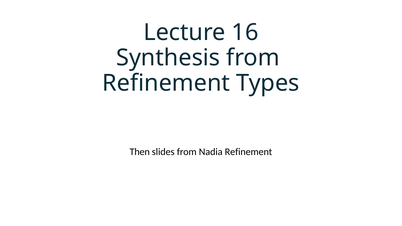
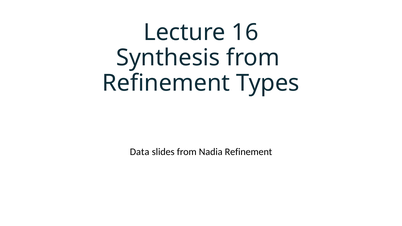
Then: Then -> Data
